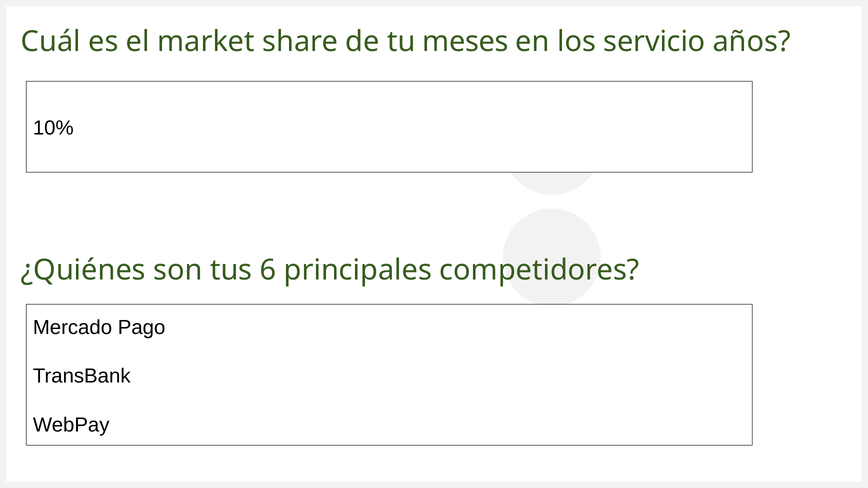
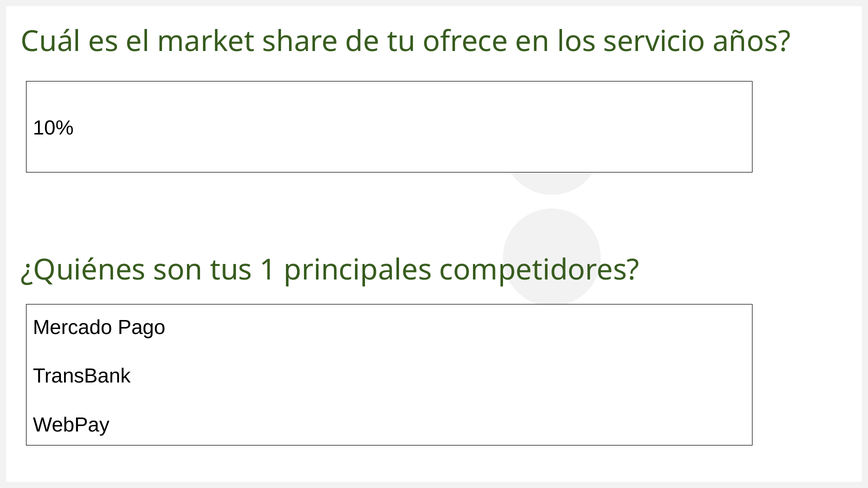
meses: meses -> ofrece
6: 6 -> 1
